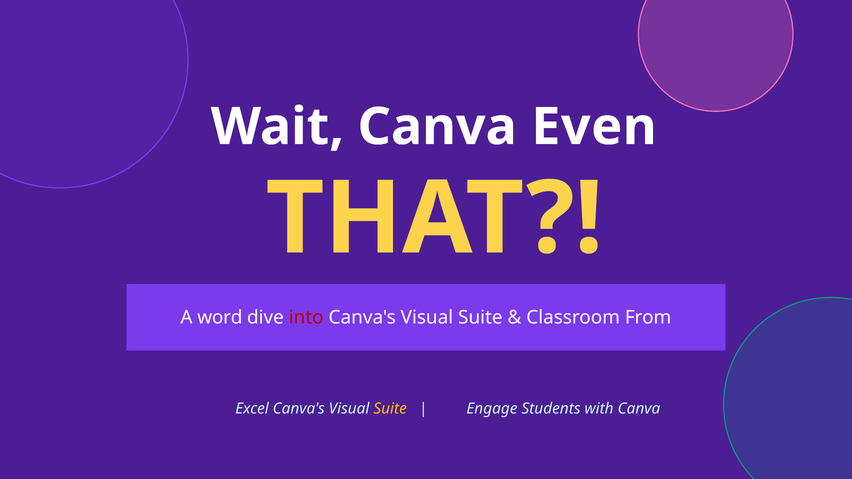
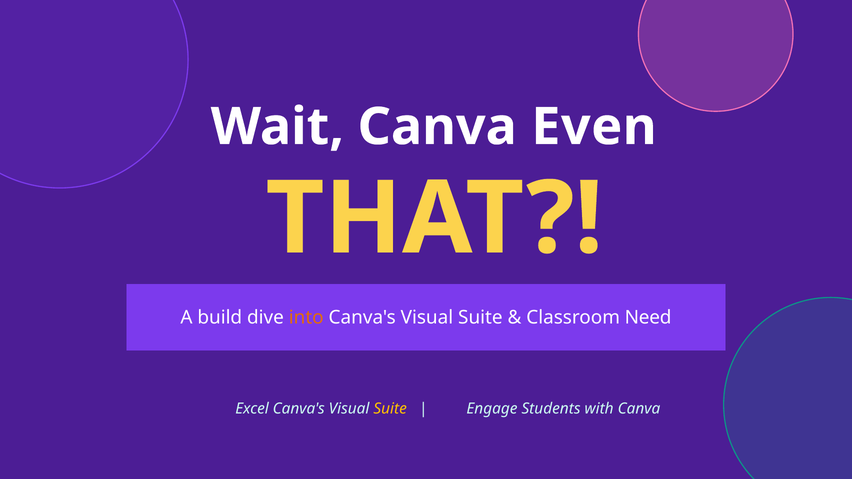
word: word -> build
into colour: red -> orange
From: From -> Need
